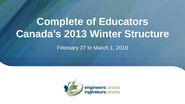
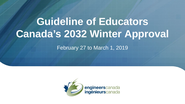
Complete: Complete -> Guideline
2013: 2013 -> 2032
Structure: Structure -> Approval
